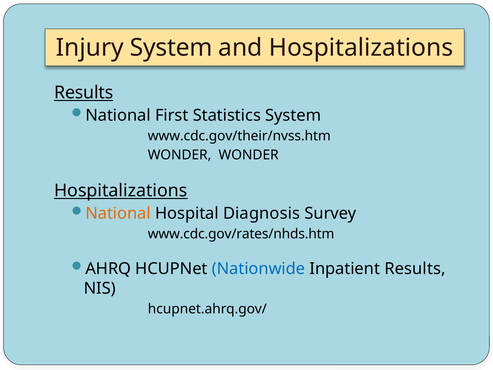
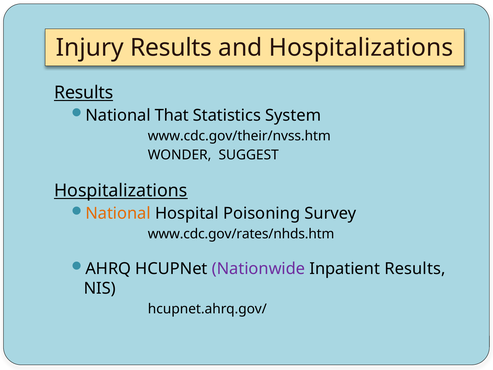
Injury System: System -> Results
First: First -> That
WONDER WONDER: WONDER -> SUGGEST
Diagnosis: Diagnosis -> Poisoning
Nationwide colour: blue -> purple
